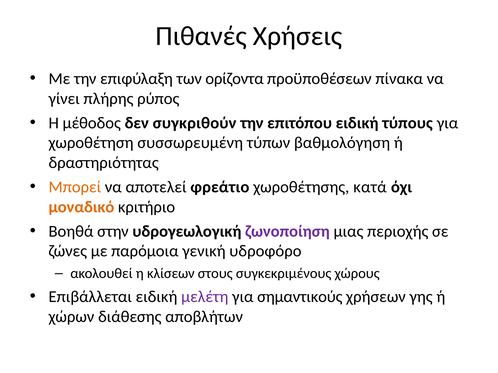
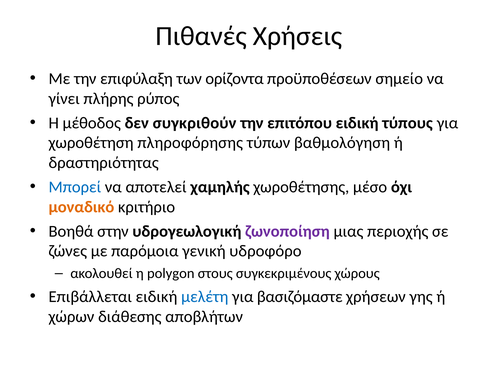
πίνακα: πίνακα -> σημείο
συσσωρευμένη: συσσωρευμένη -> πληροφόρησης
Μπορεί colour: orange -> blue
φρεάτιο: φρεάτιο -> χαμηλής
κατά: κατά -> μέσο
κλίσεων: κλίσεων -> polygon
μελέτη colour: purple -> blue
σημαντικούς: σημαντικούς -> βασιζόμαστε
